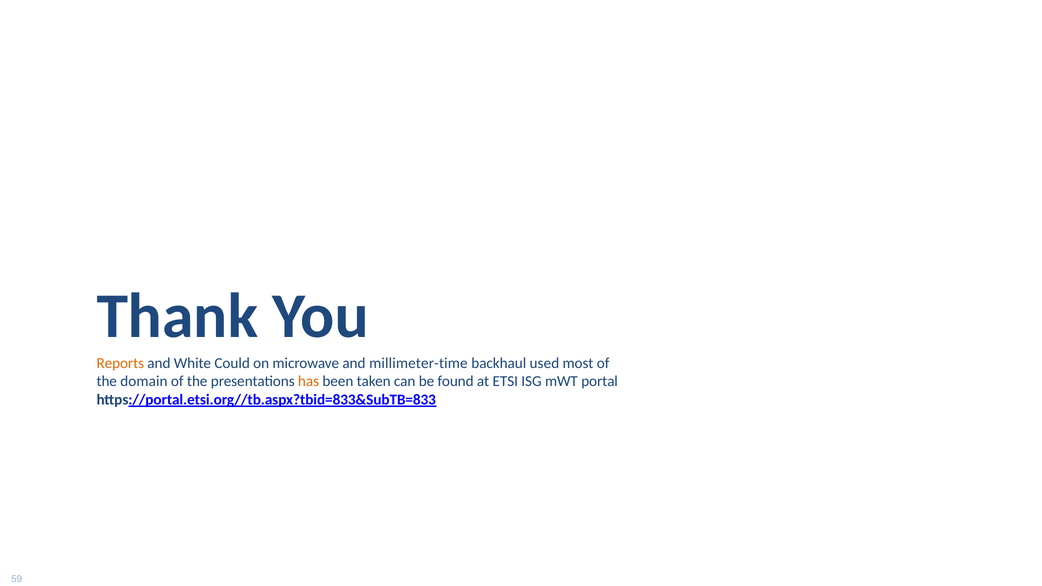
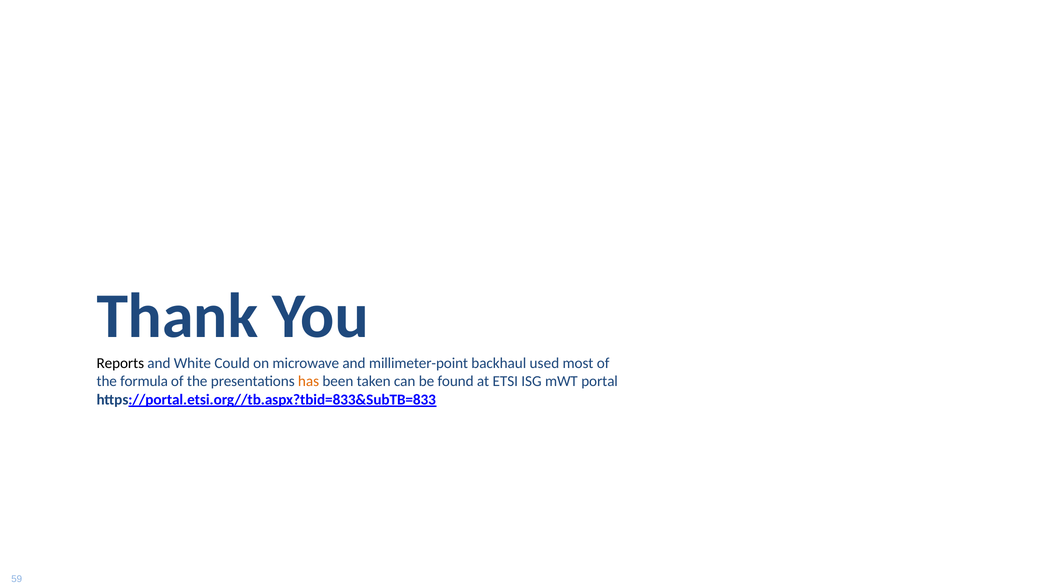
Reports colour: orange -> black
millimeter-time: millimeter-time -> millimeter-point
domain: domain -> formula
